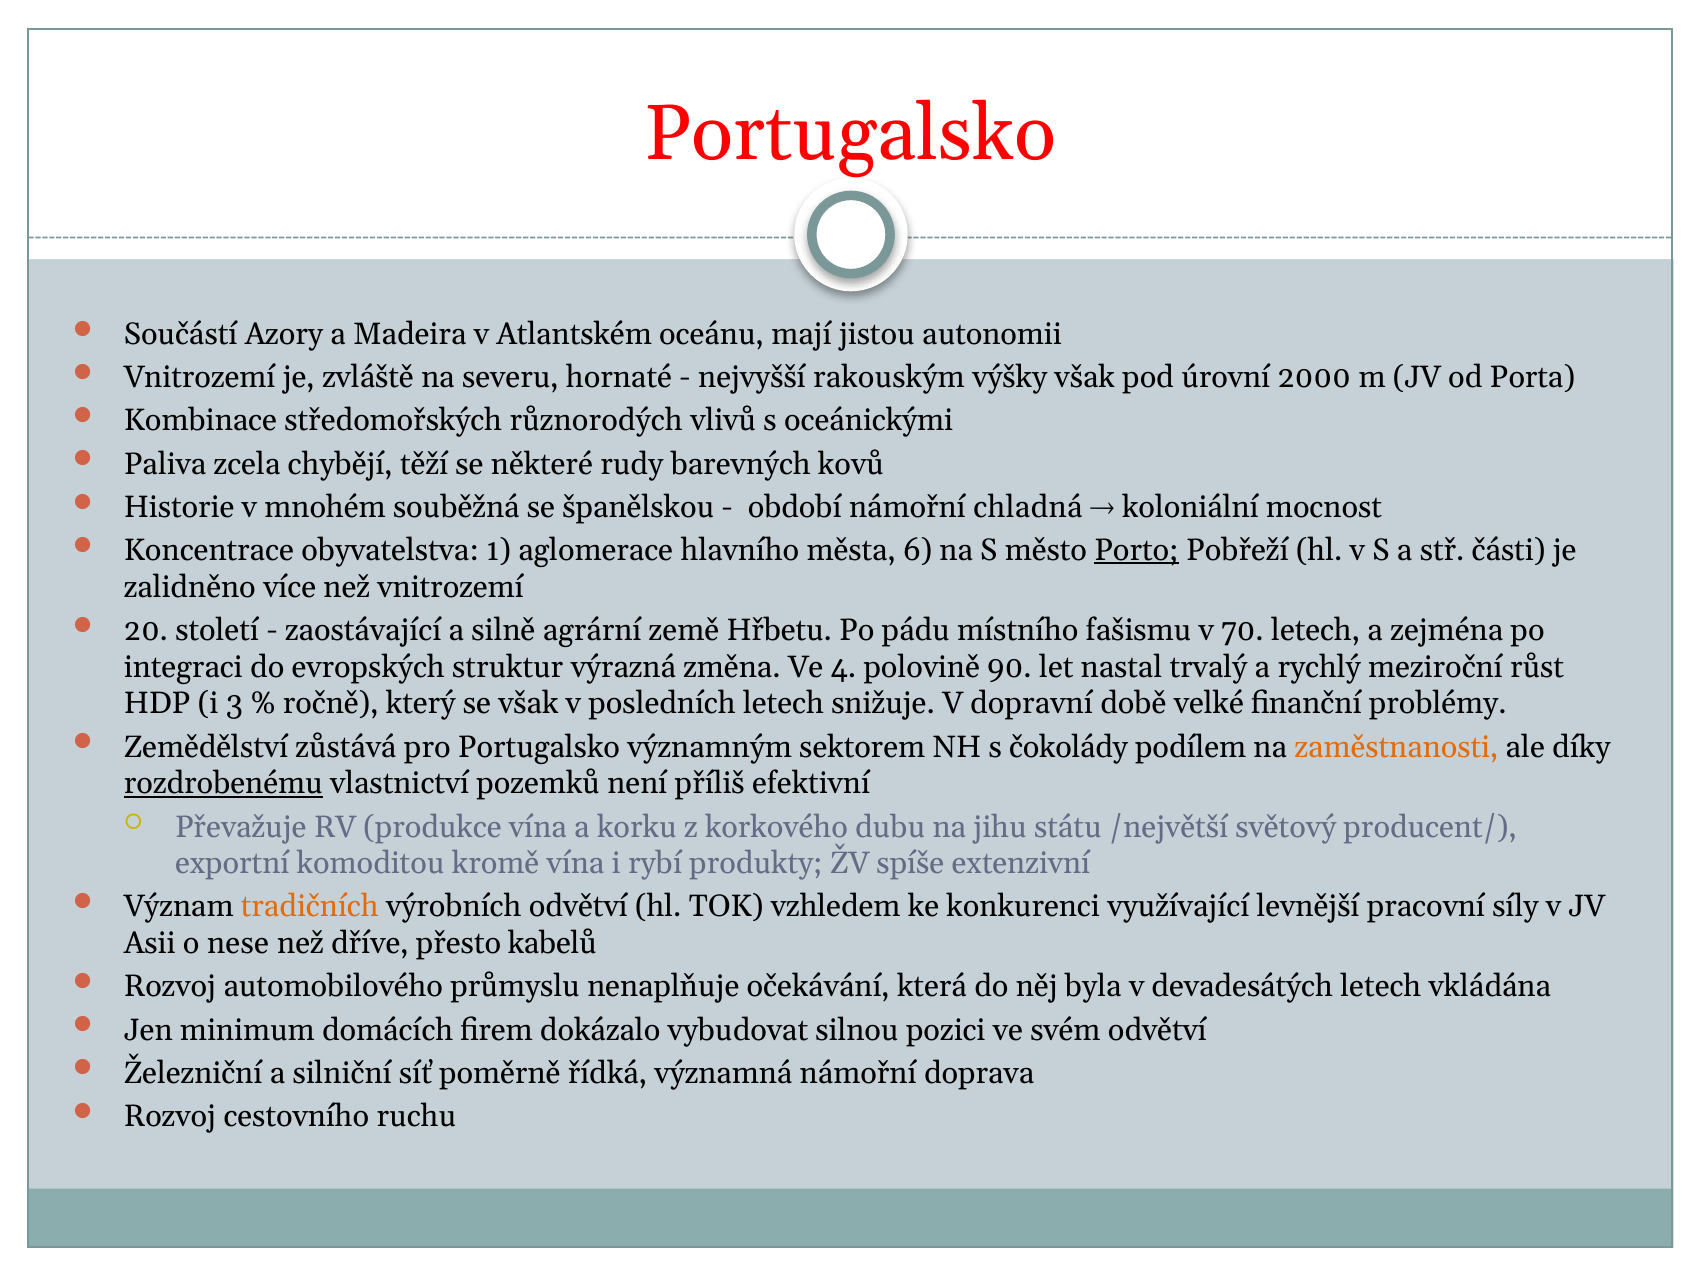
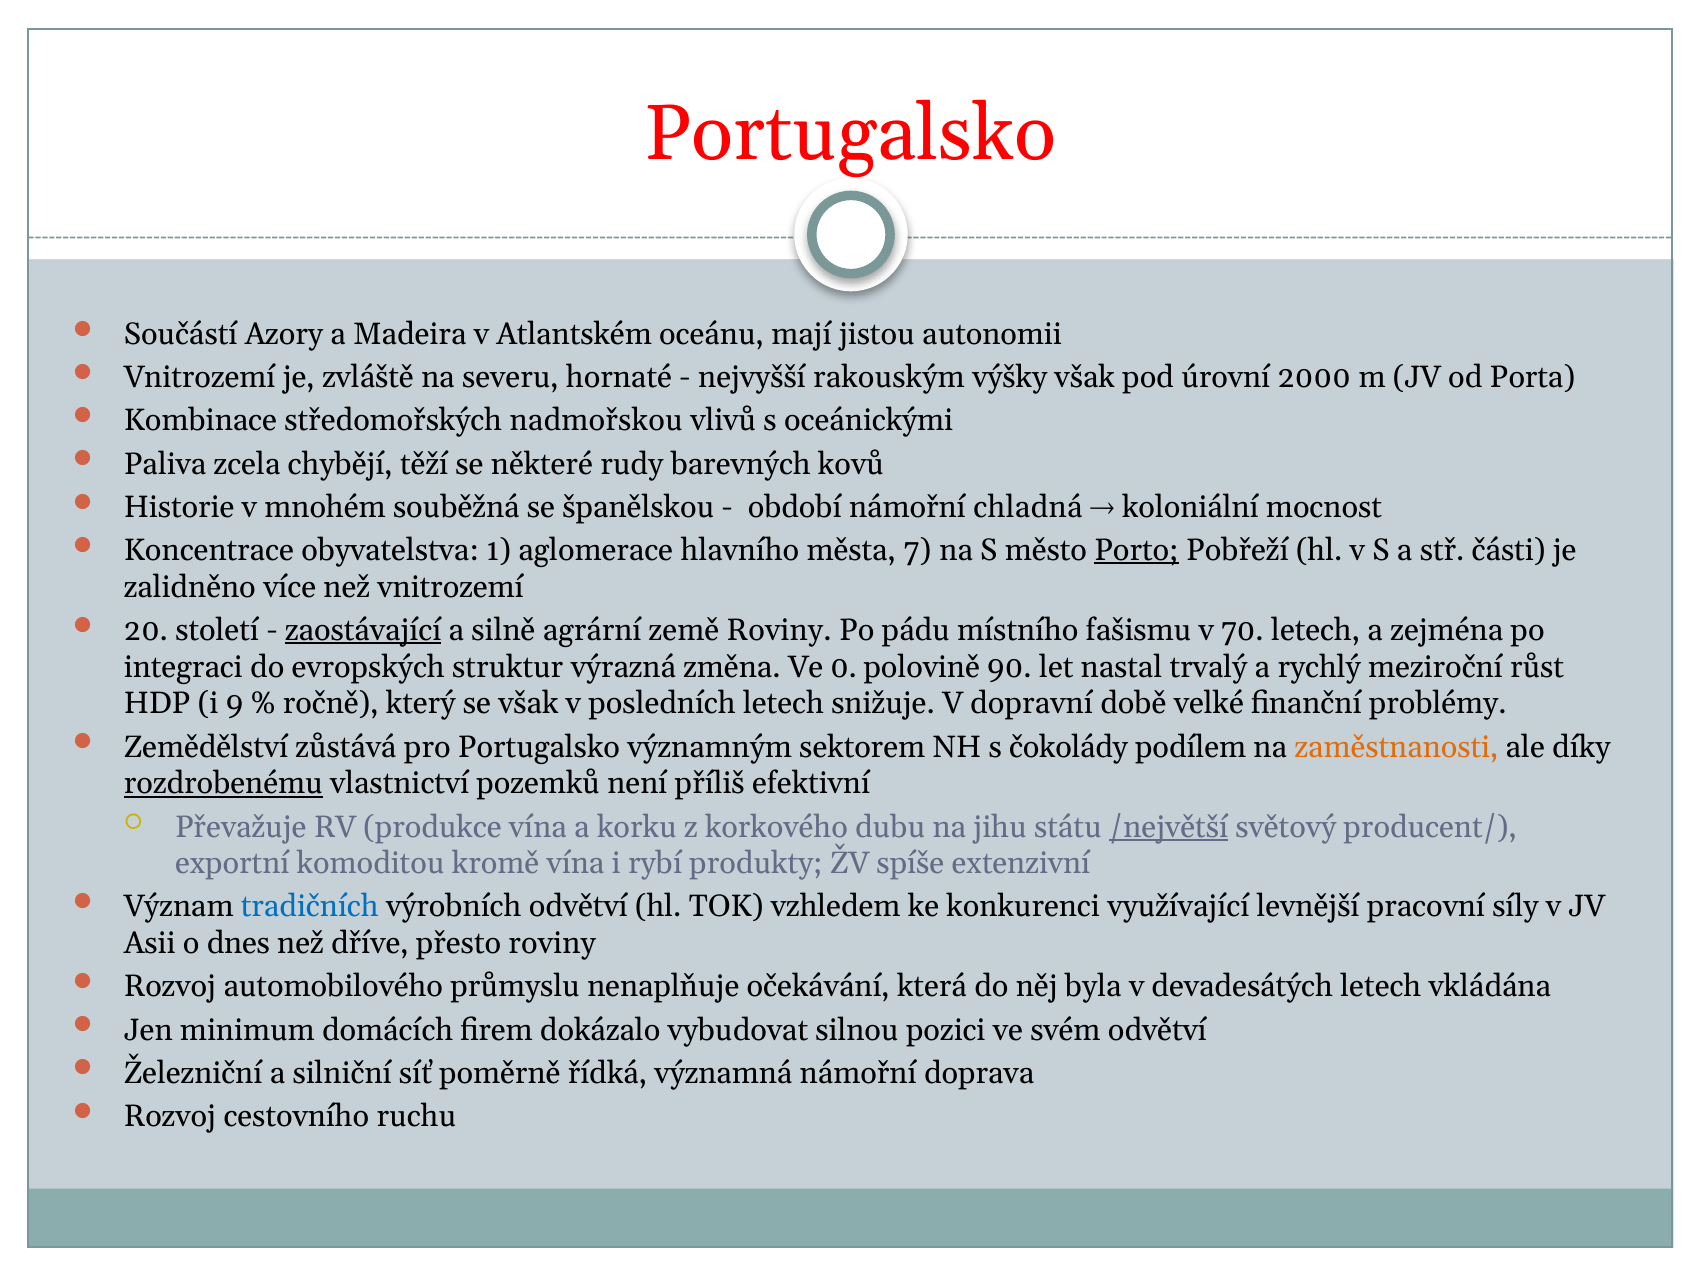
různorodých: různorodých -> nadmořskou
6: 6 -> 7
zaostávající underline: none -> present
země Hřbetu: Hřbetu -> Roviny
4: 4 -> 0
3: 3 -> 9
/největší underline: none -> present
tradičních colour: orange -> blue
nese: nese -> dnes
přesto kabelů: kabelů -> roviny
